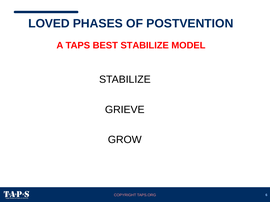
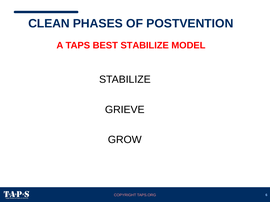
LOVED: LOVED -> CLEAN
